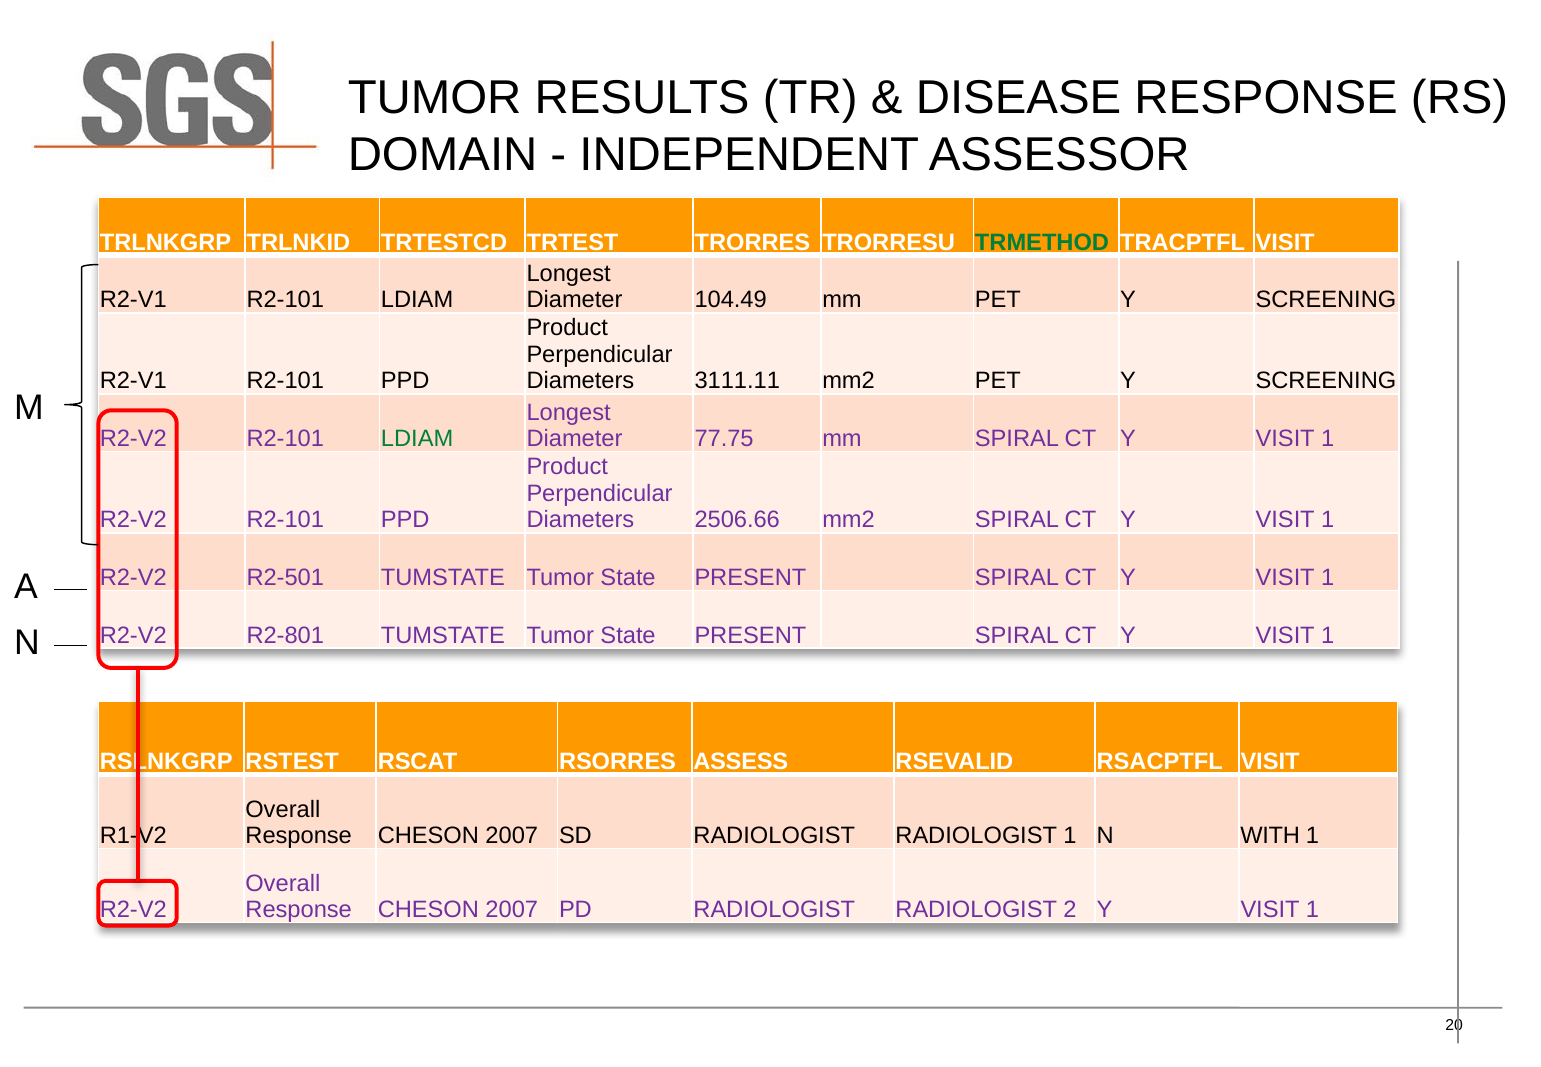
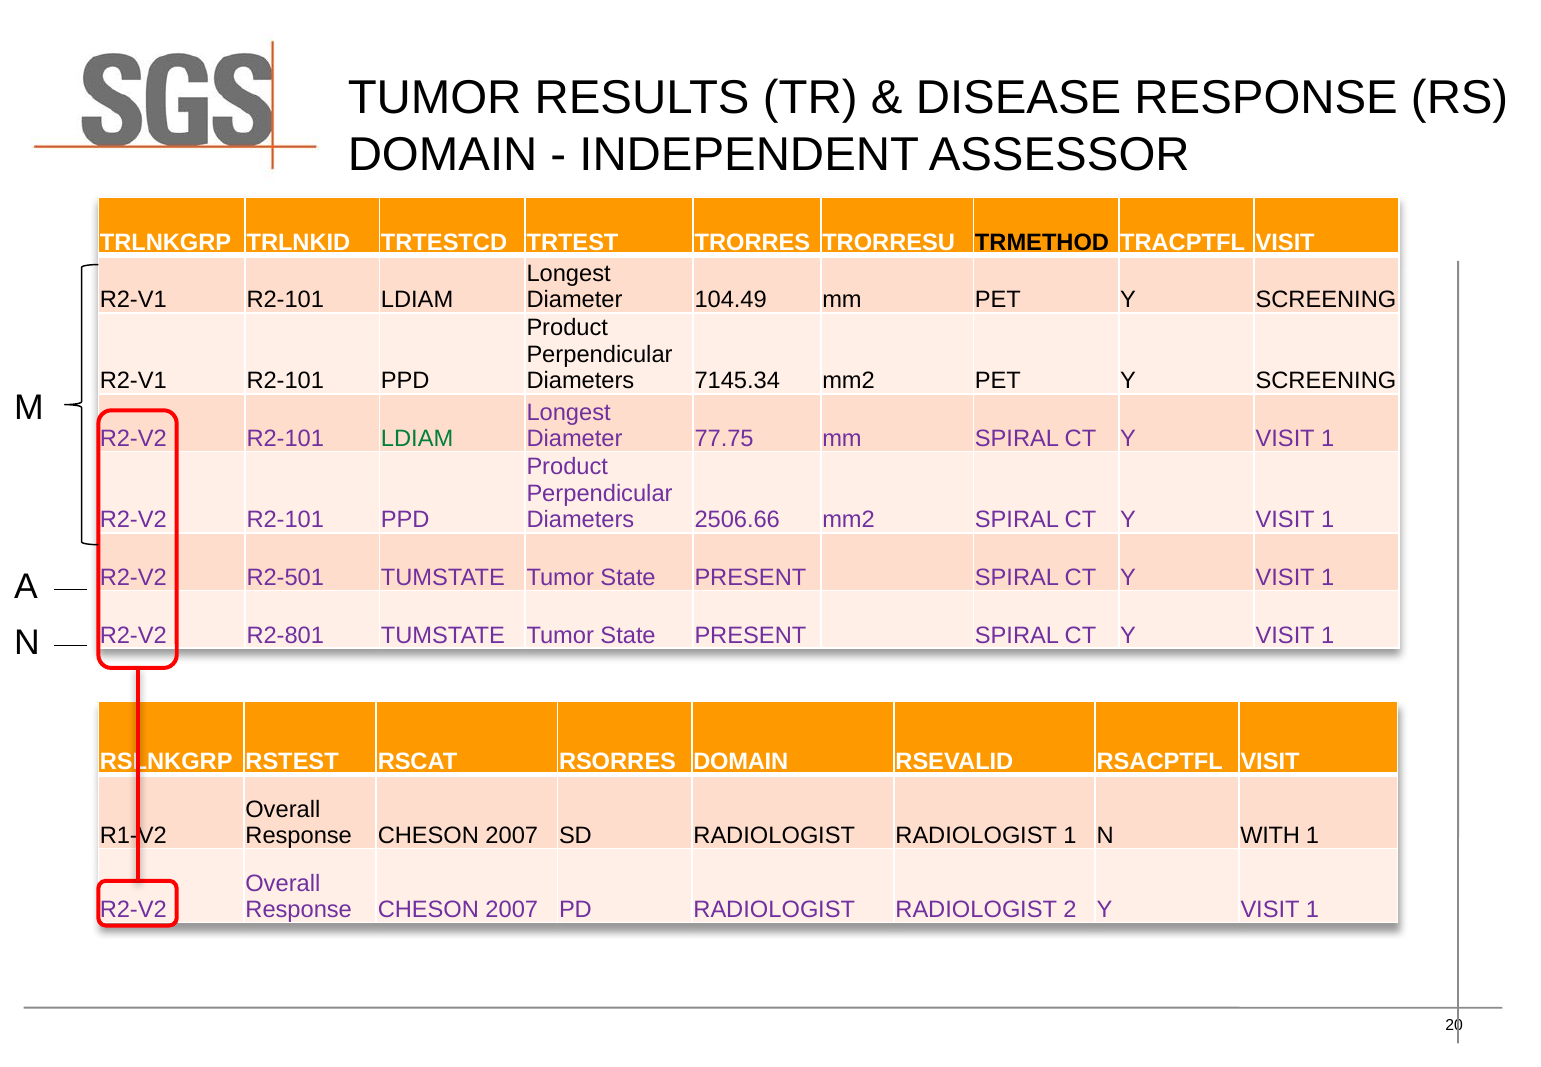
TRMETHOD colour: green -> black
3111.11: 3111.11 -> 7145.34
RSORRES ASSESS: ASSESS -> DOMAIN
